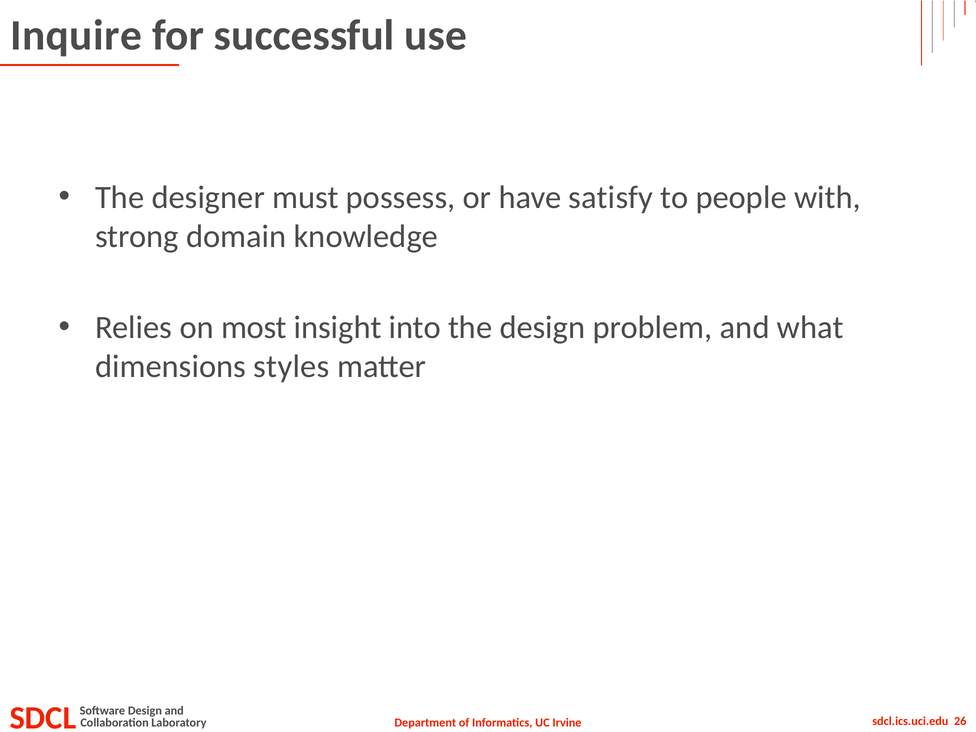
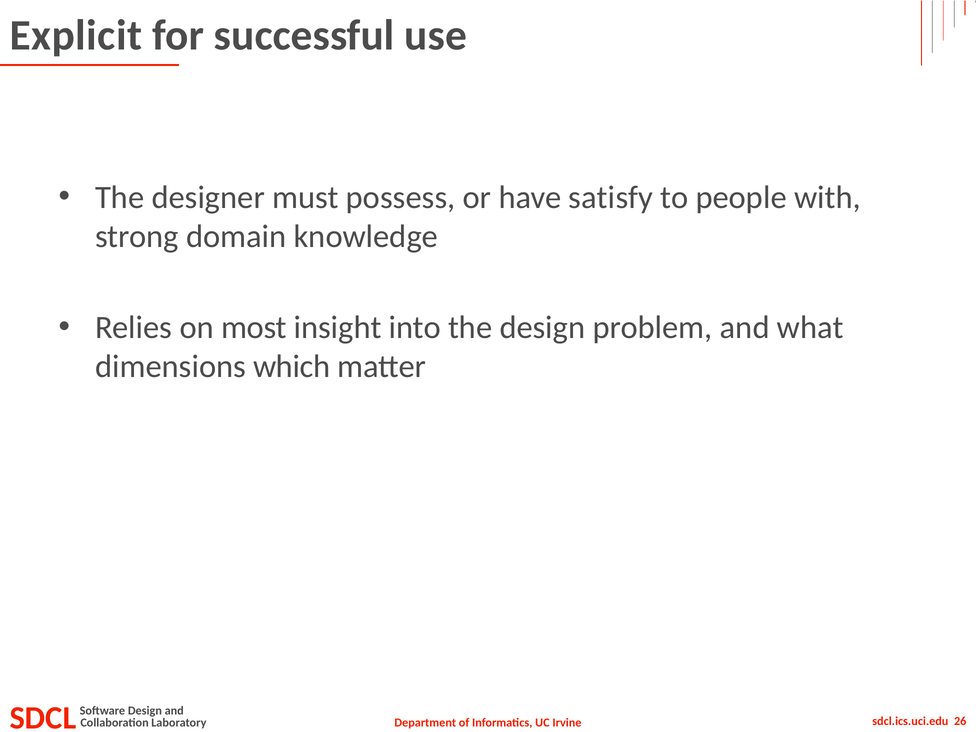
Inquire: Inquire -> Explicit
styles: styles -> which
